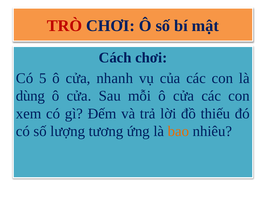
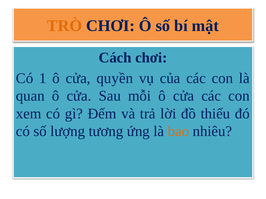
TRÒ colour: red -> orange
5: 5 -> 1
nhanh: nhanh -> quyền
dùng: dùng -> quan
